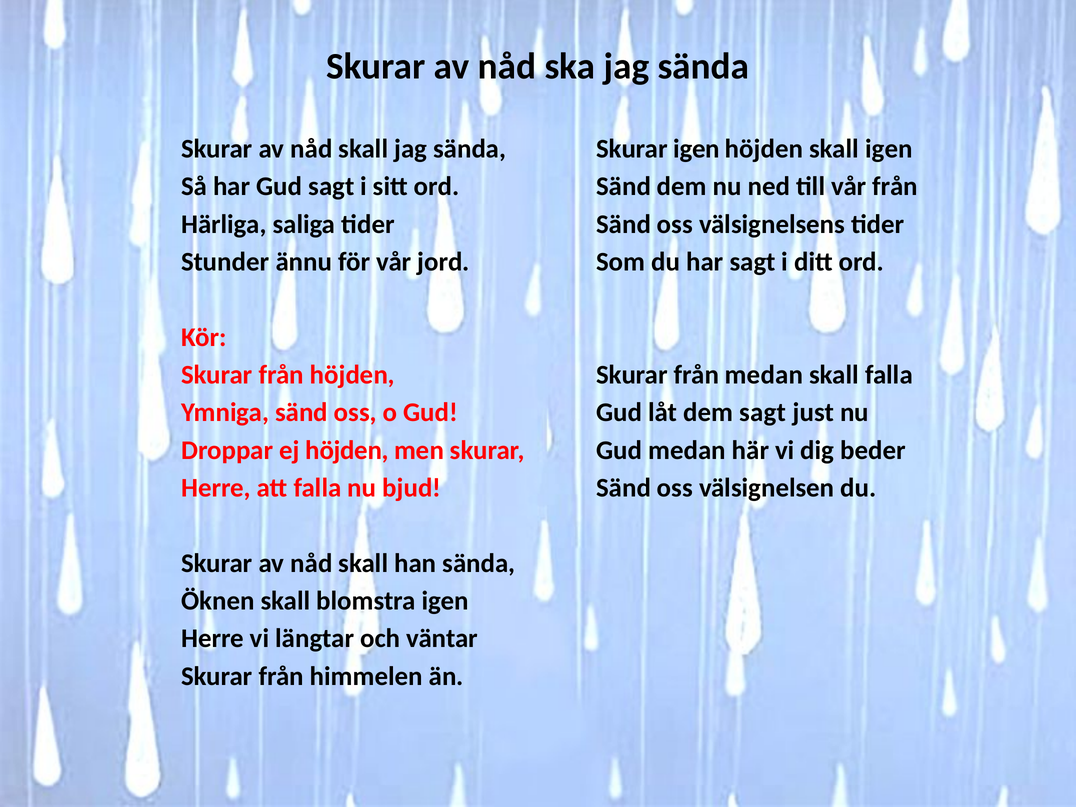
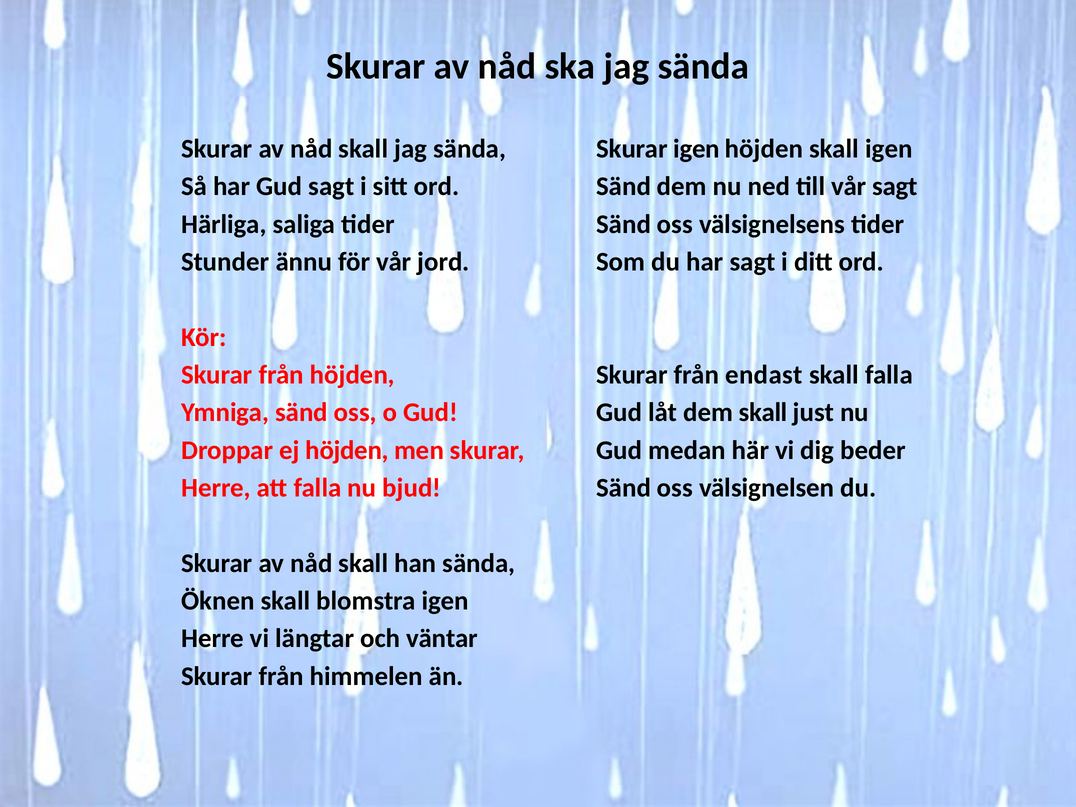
vår från: från -> sagt
från medan: medan -> endast
dem sagt: sagt -> skall
